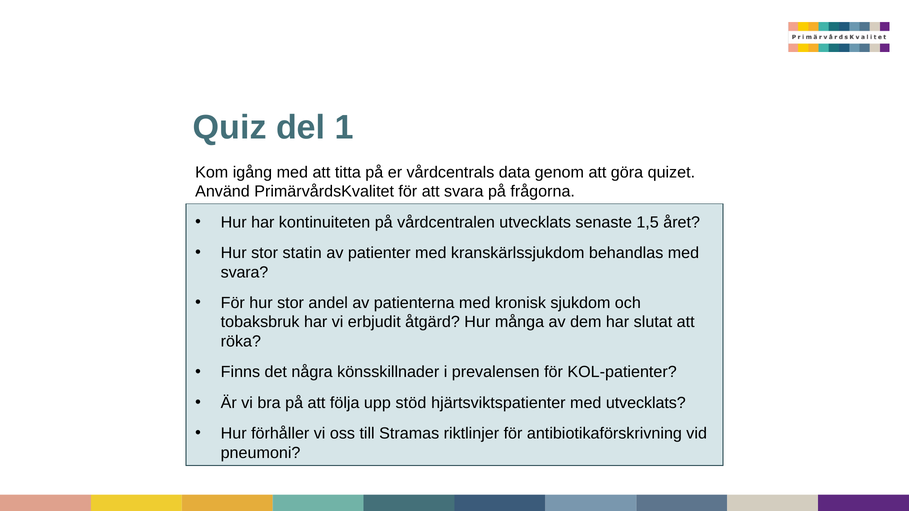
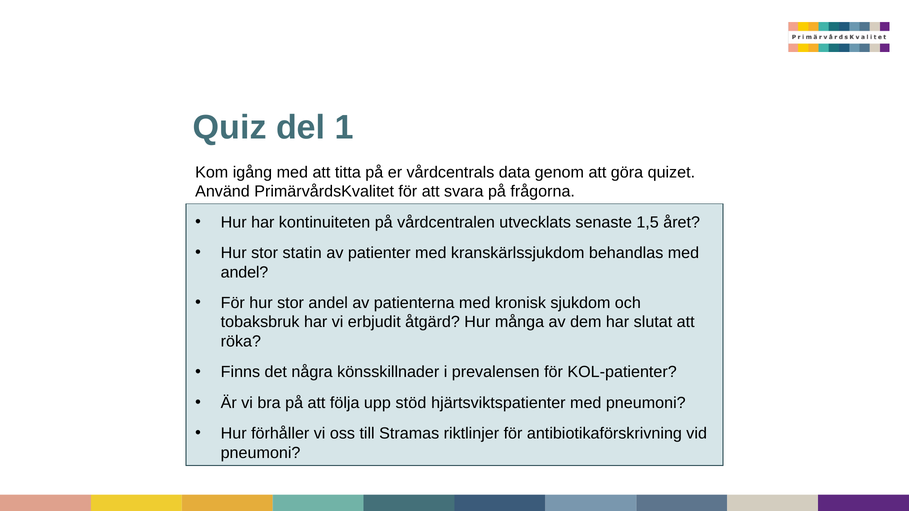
svara at (245, 272): svara -> andel
med utvecklats: utvecklats -> pneumoni
